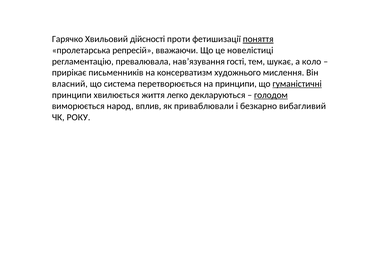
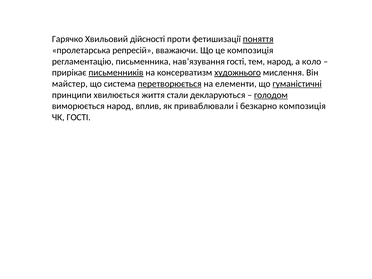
це новелістиці: новелістиці -> композиція
превалювала: превалювала -> письменника
тем шукає: шукає -> народ
письменників underline: none -> present
художнього underline: none -> present
власний: власний -> майстер
перетворюється underline: none -> present
на принципи: принципи -> елементи
легко: легко -> стали
безкарно вибагливий: вибагливий -> композиція
ЧК РОКУ: РОКУ -> ГОСТІ
